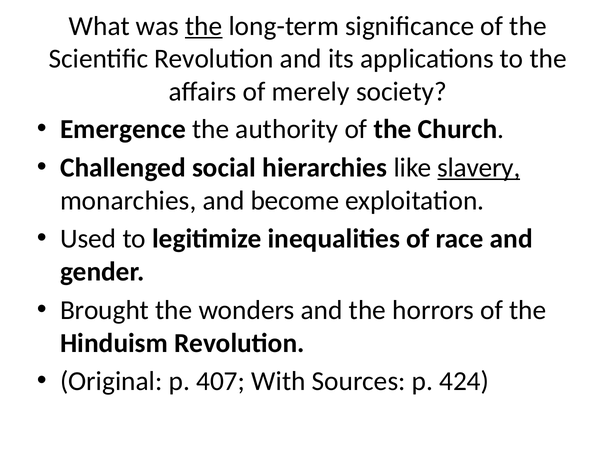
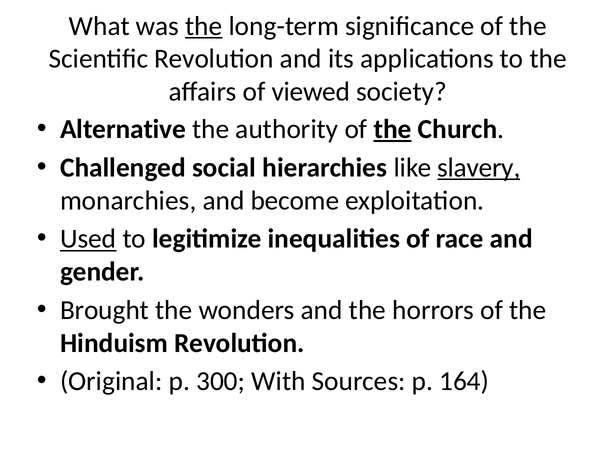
merely: merely -> viewed
Emergence: Emergence -> Alternative
the at (393, 129) underline: none -> present
Used underline: none -> present
407: 407 -> 300
424: 424 -> 164
